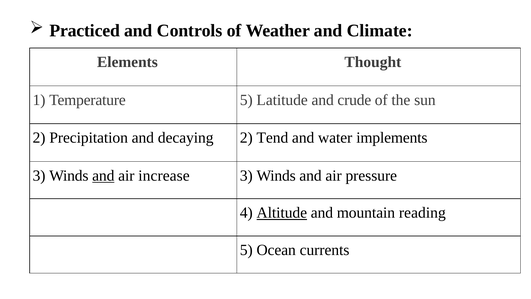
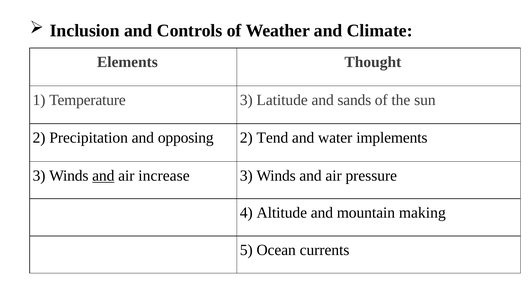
Practiced: Practiced -> Inclusion
Temperature 5: 5 -> 3
crude: crude -> sands
decaying: decaying -> opposing
Altitude underline: present -> none
reading: reading -> making
